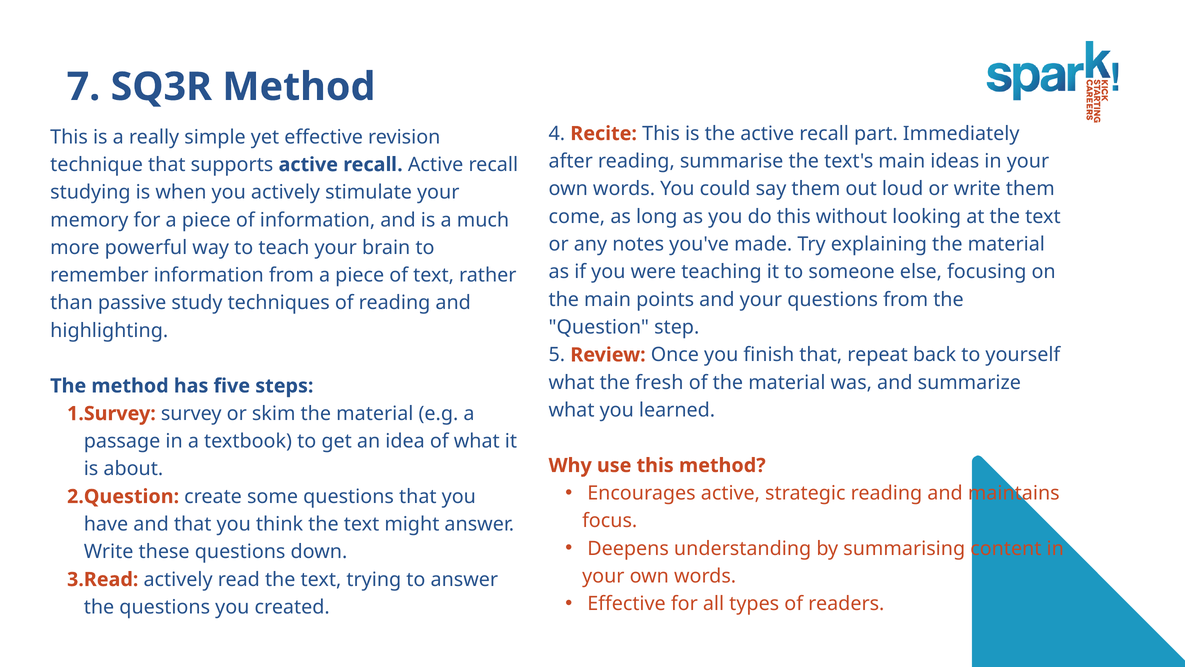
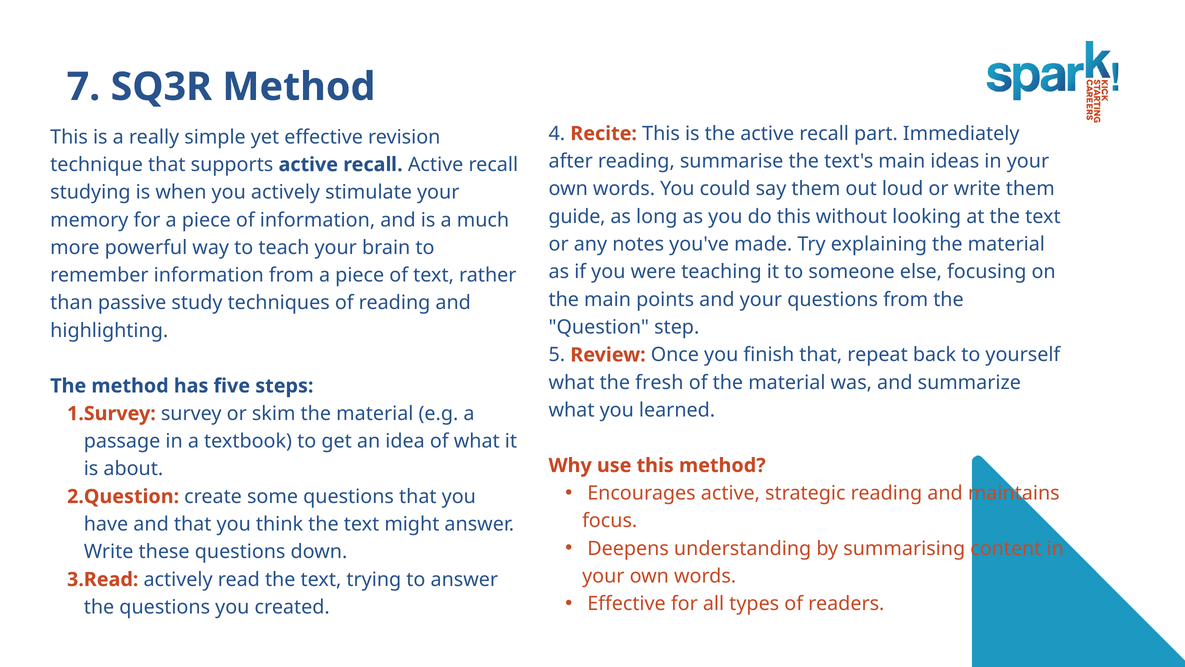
come: come -> guide
